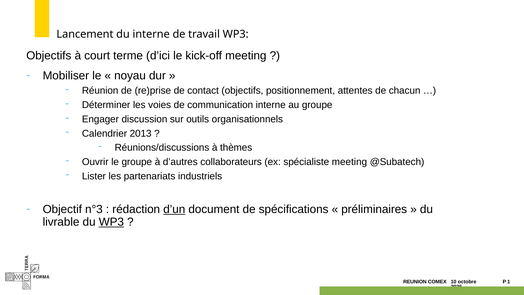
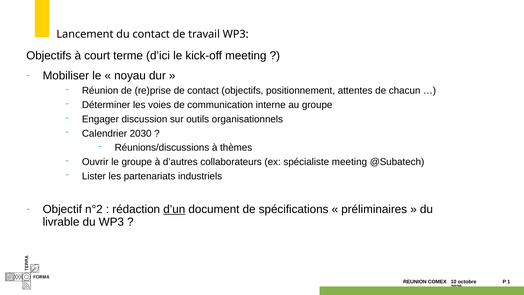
du interne: interne -> contact
2013: 2013 -> 2030
n°3: n°3 -> n°2
WP3 at (111, 222) underline: present -> none
